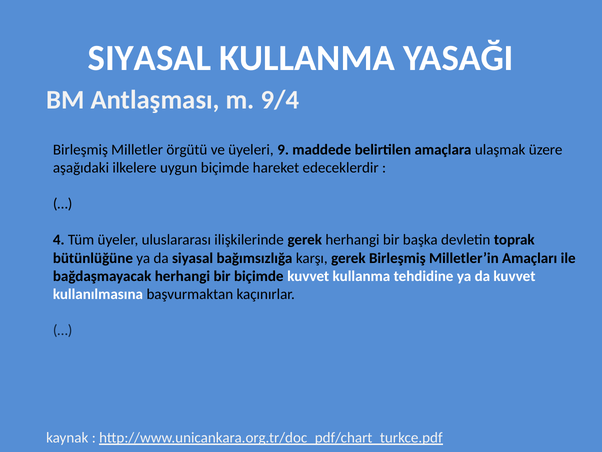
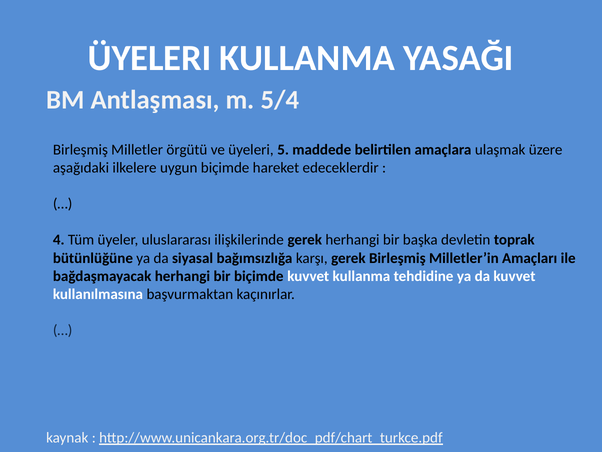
SIYASAL at (149, 58): SIYASAL -> ÜYELERI
9/4: 9/4 -> 5/4
9: 9 -> 5
